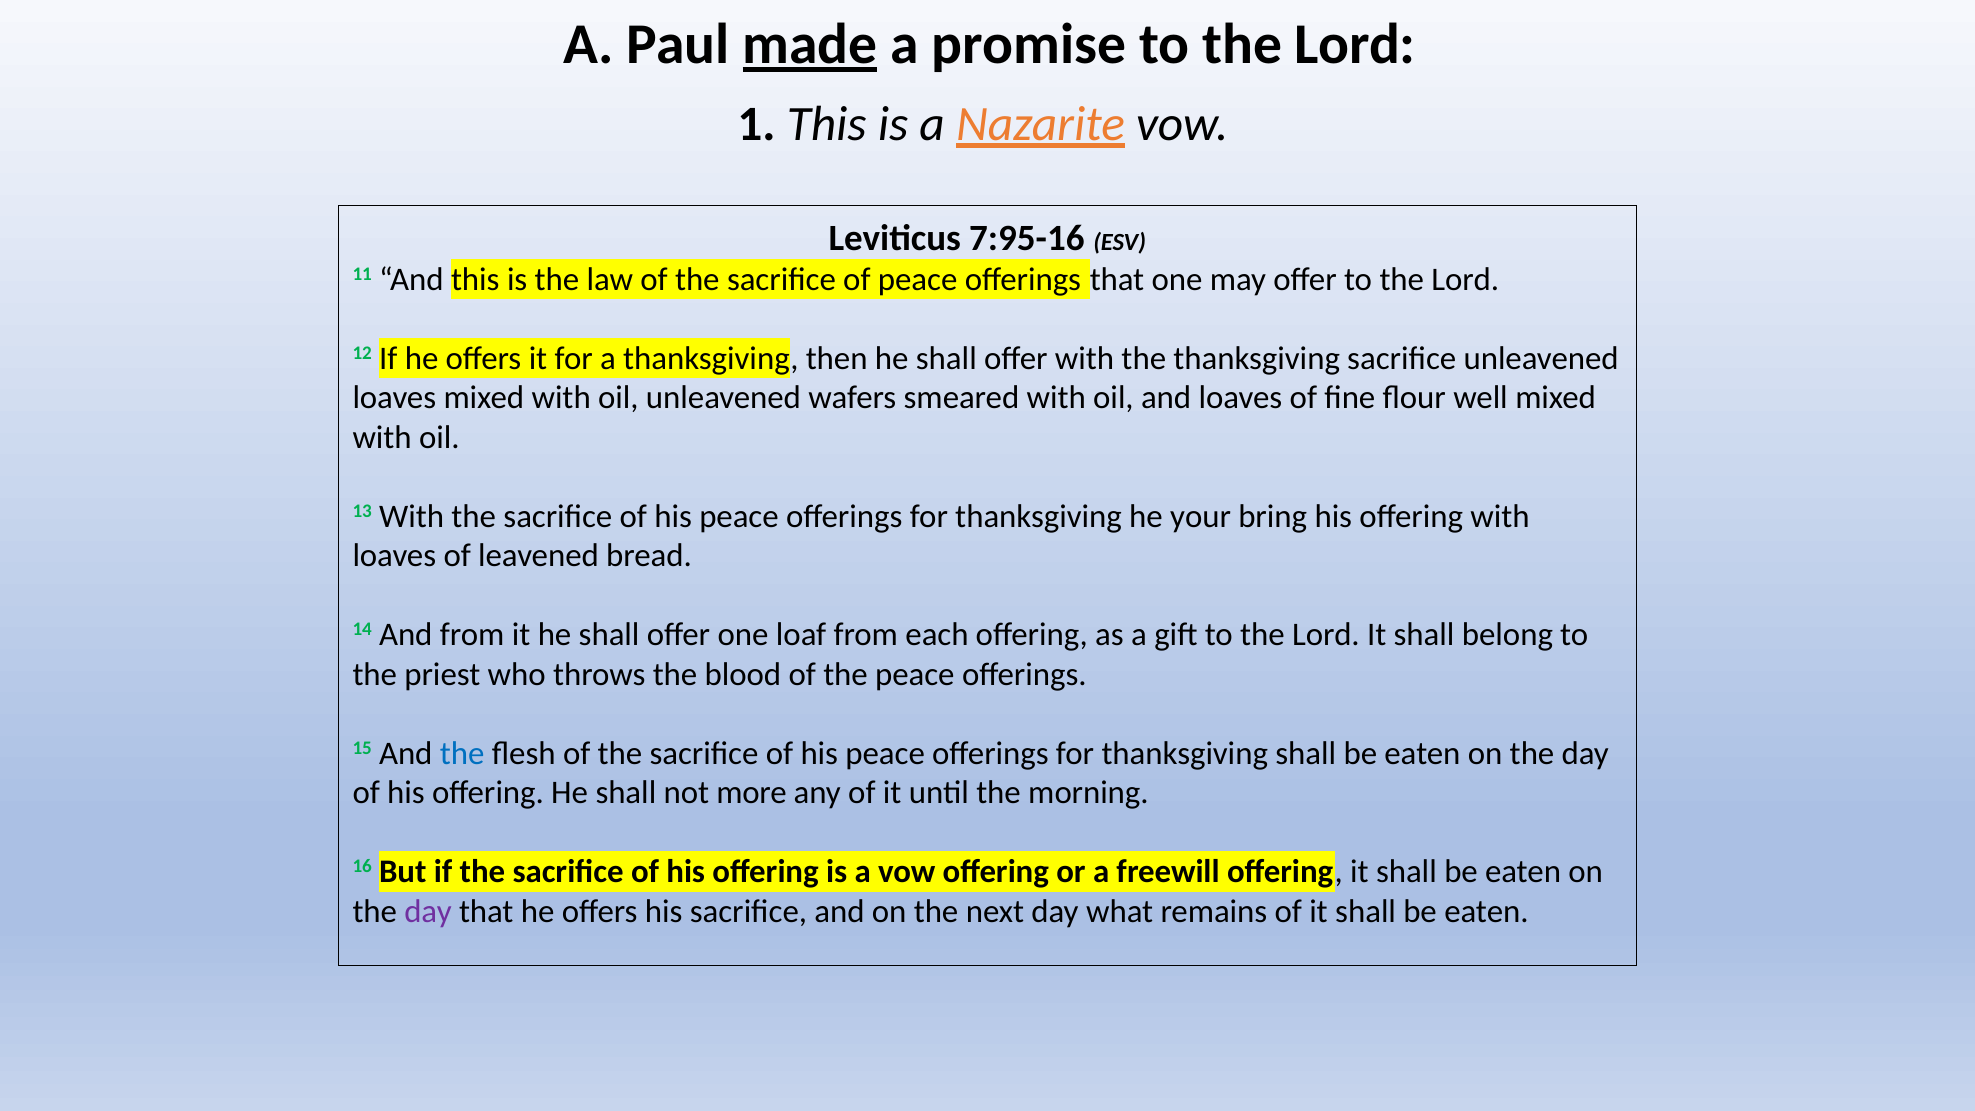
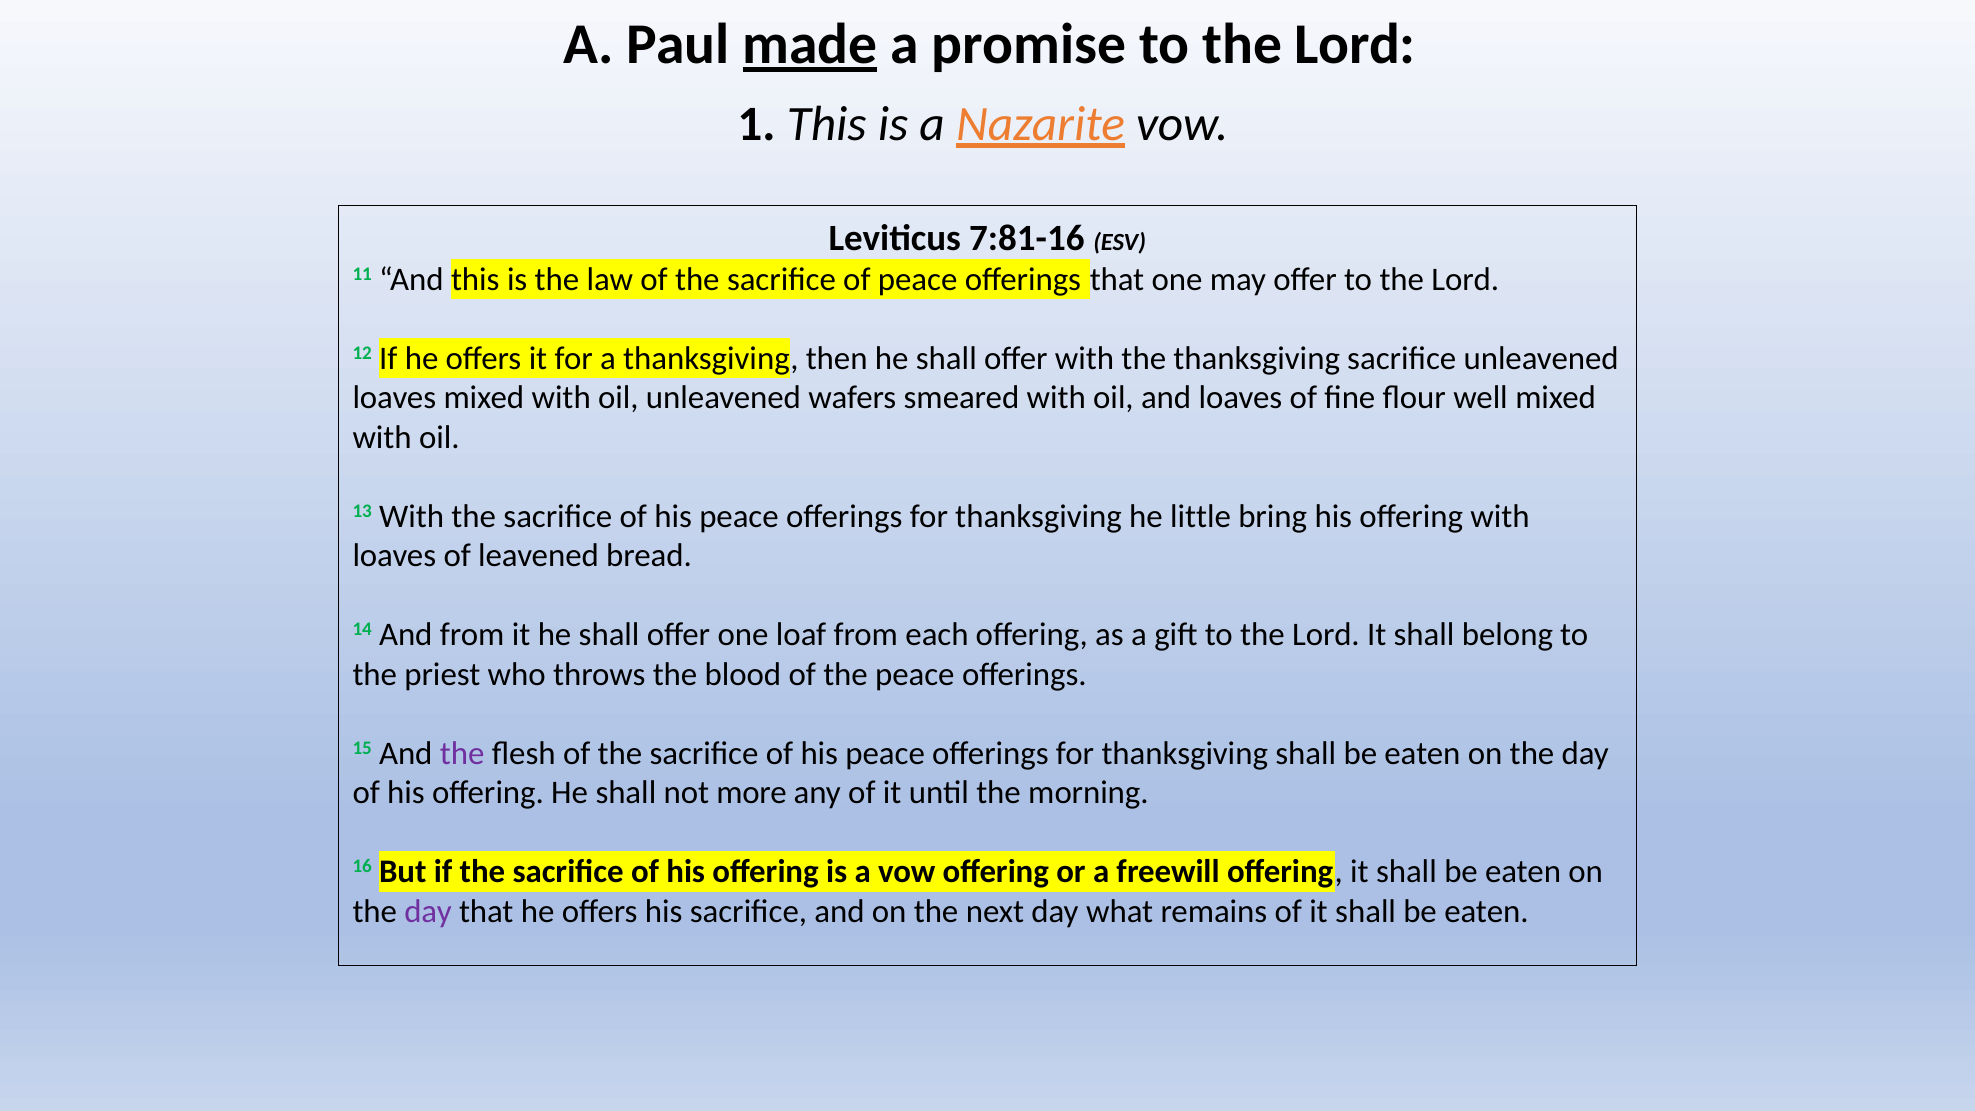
7:95-16: 7:95-16 -> 7:81-16
your: your -> little
the at (462, 753) colour: blue -> purple
